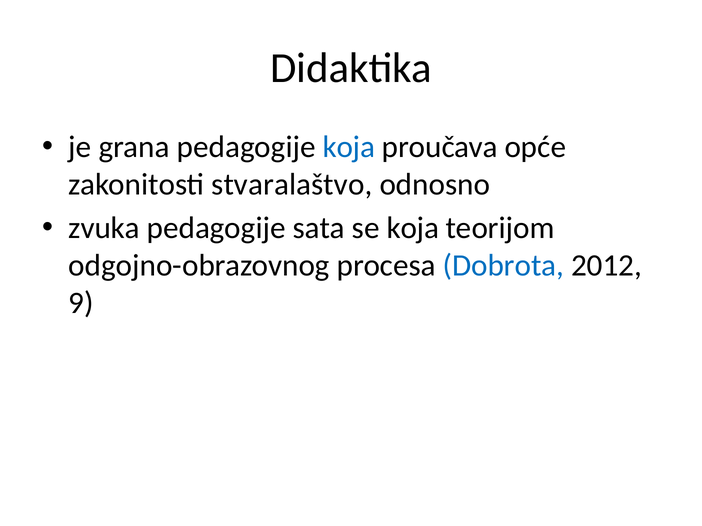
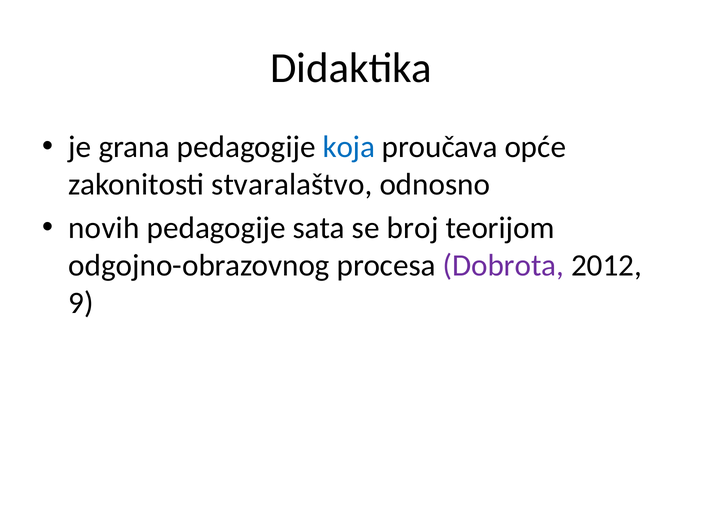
zvuka: zvuka -> novih
se koja: koja -> broj
Dobrota colour: blue -> purple
